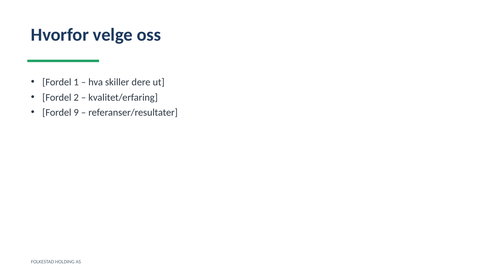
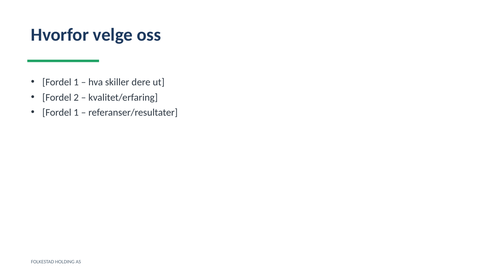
9 at (76, 113): 9 -> 1
